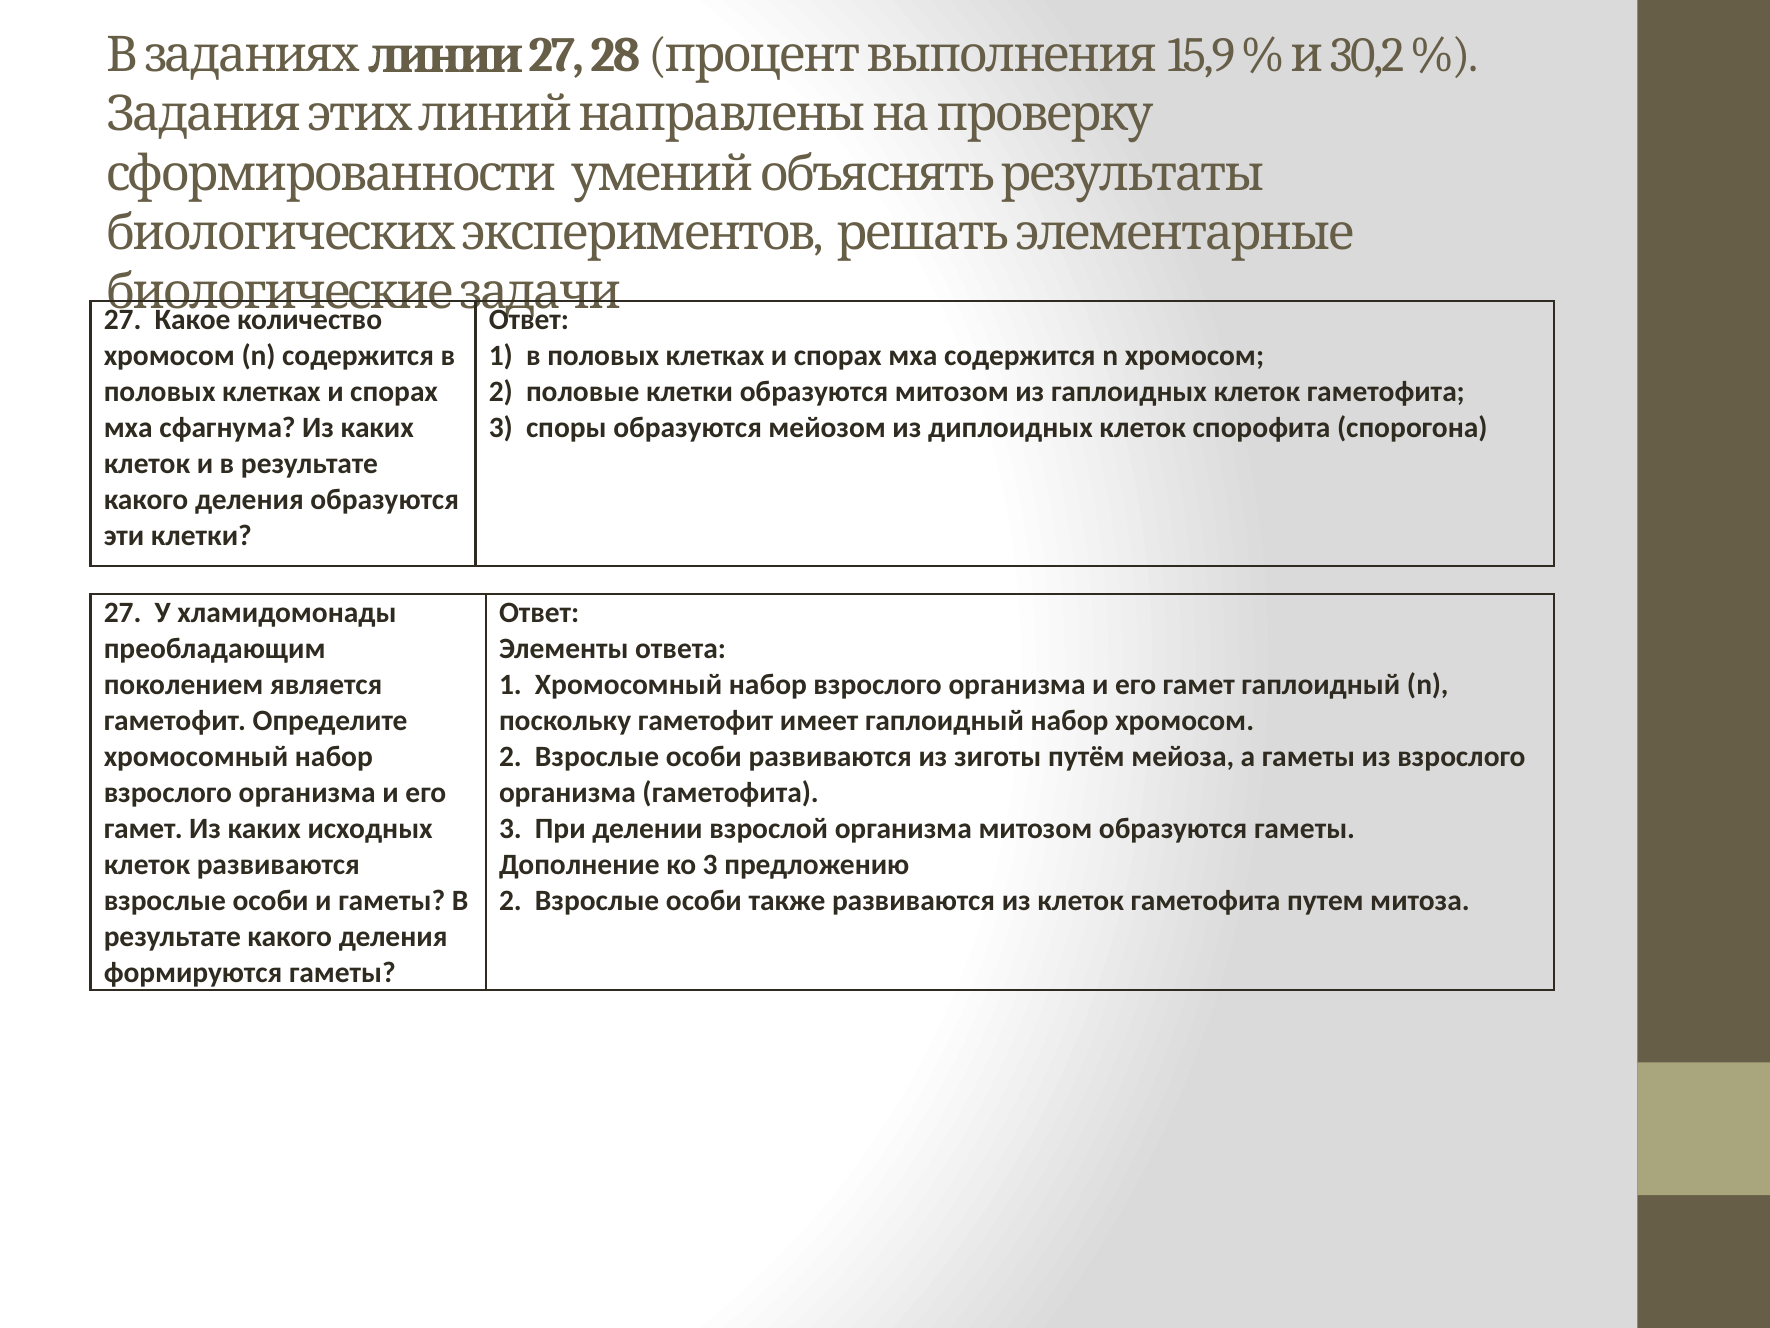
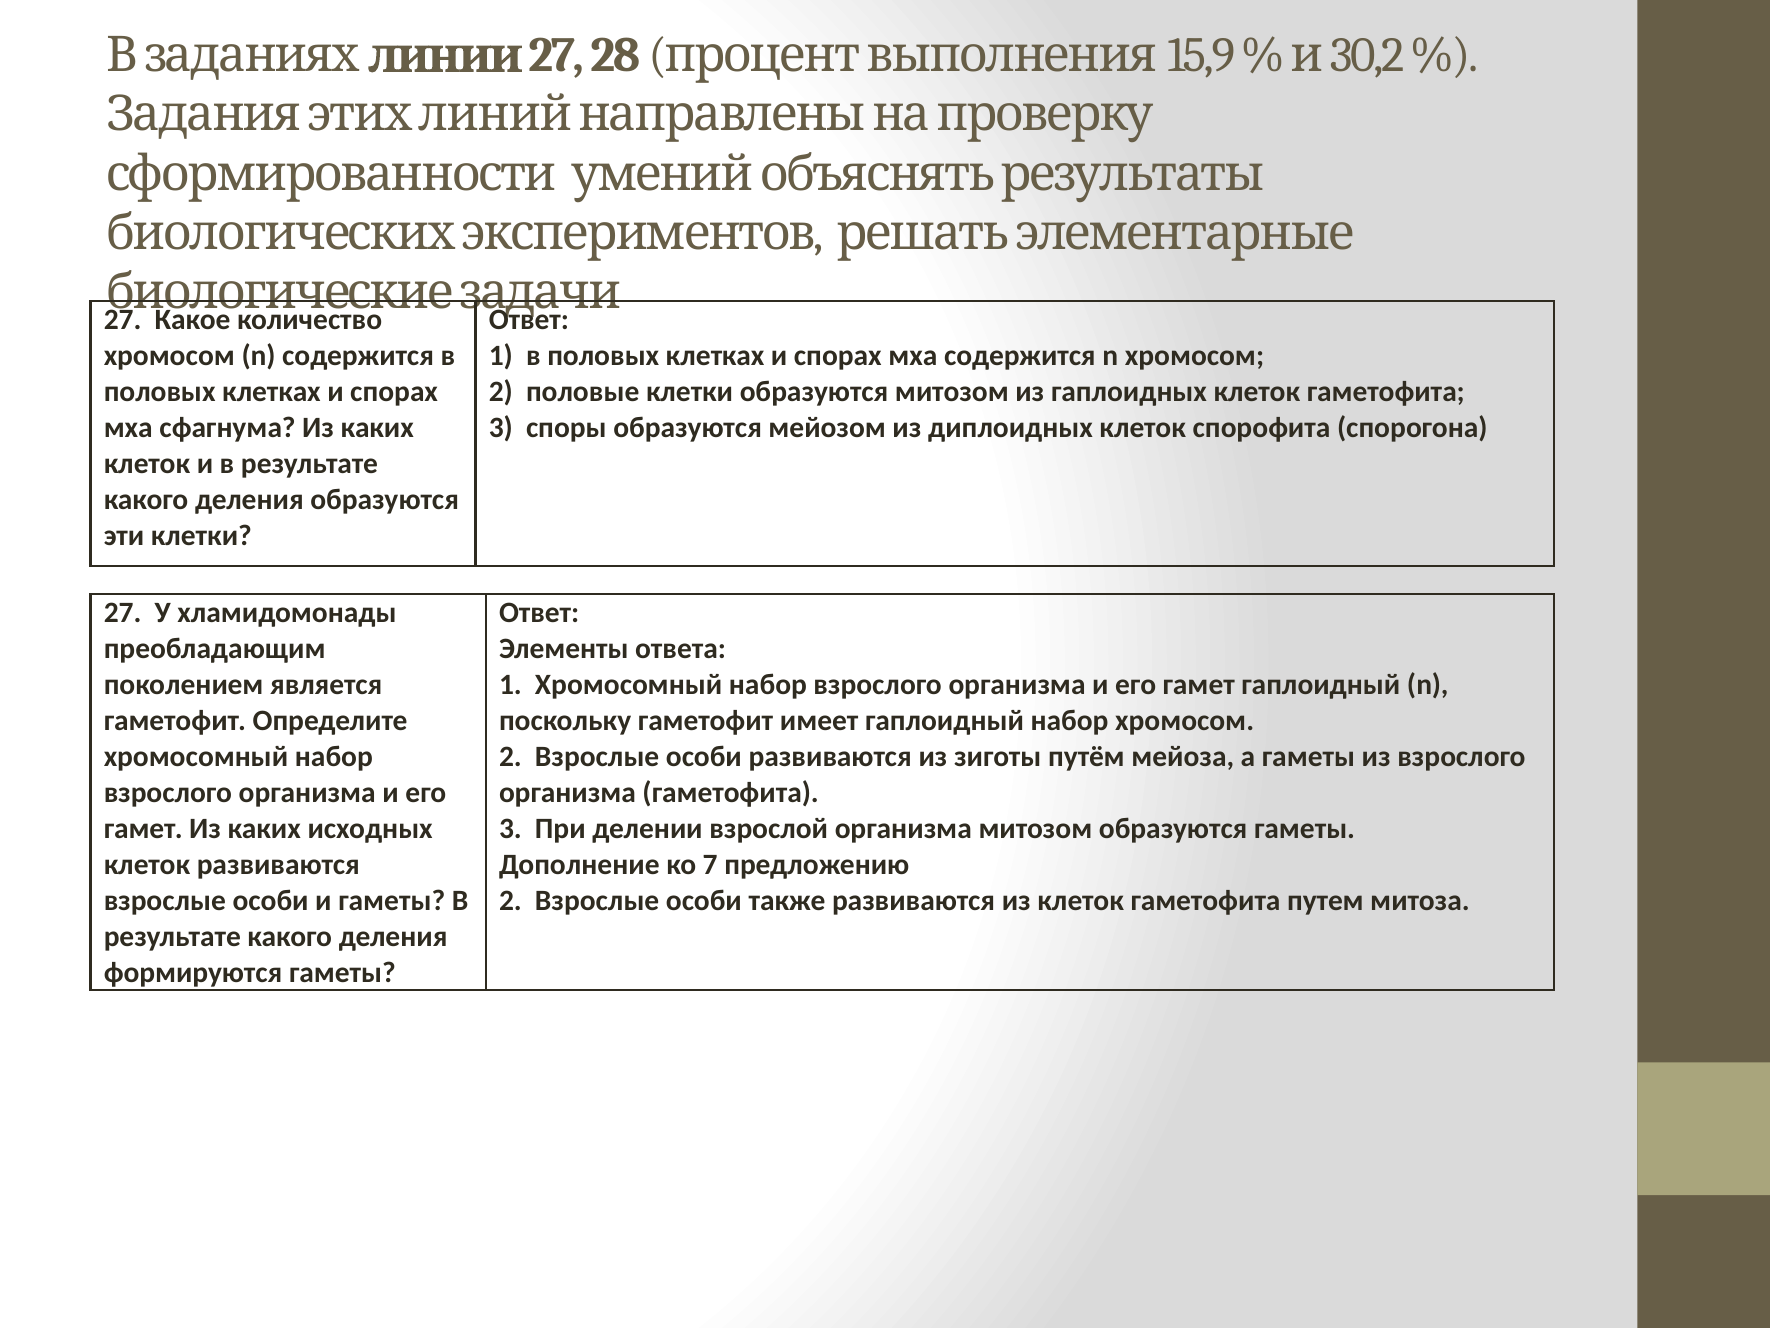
ко 3: 3 -> 7
